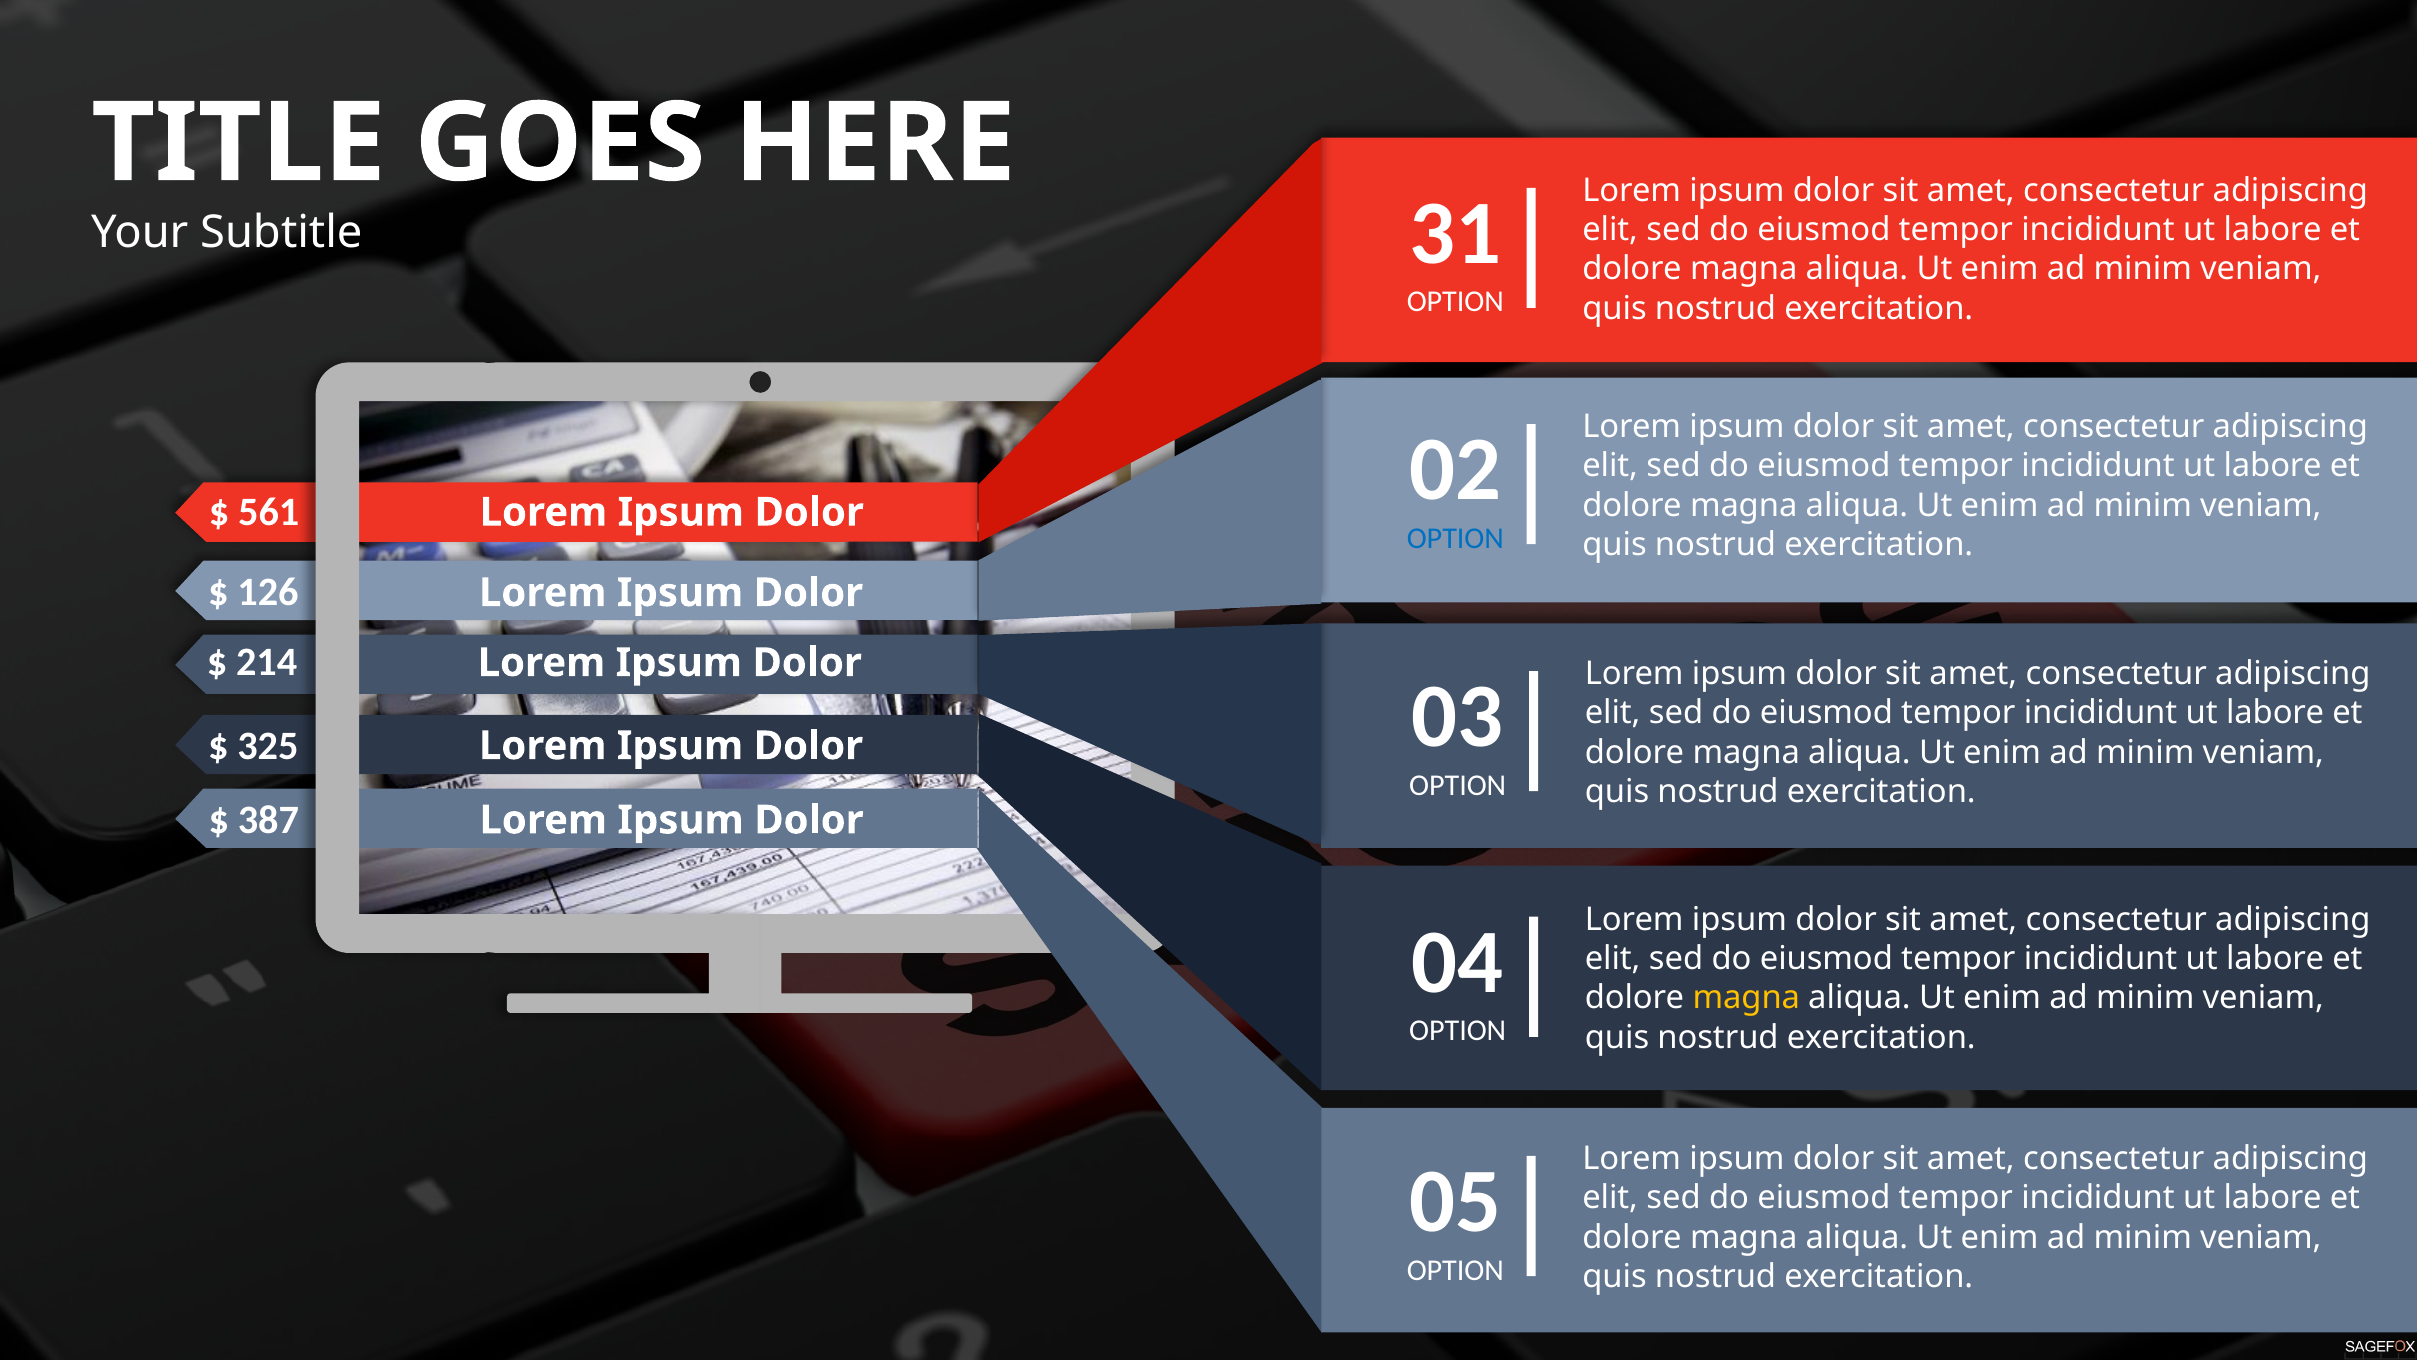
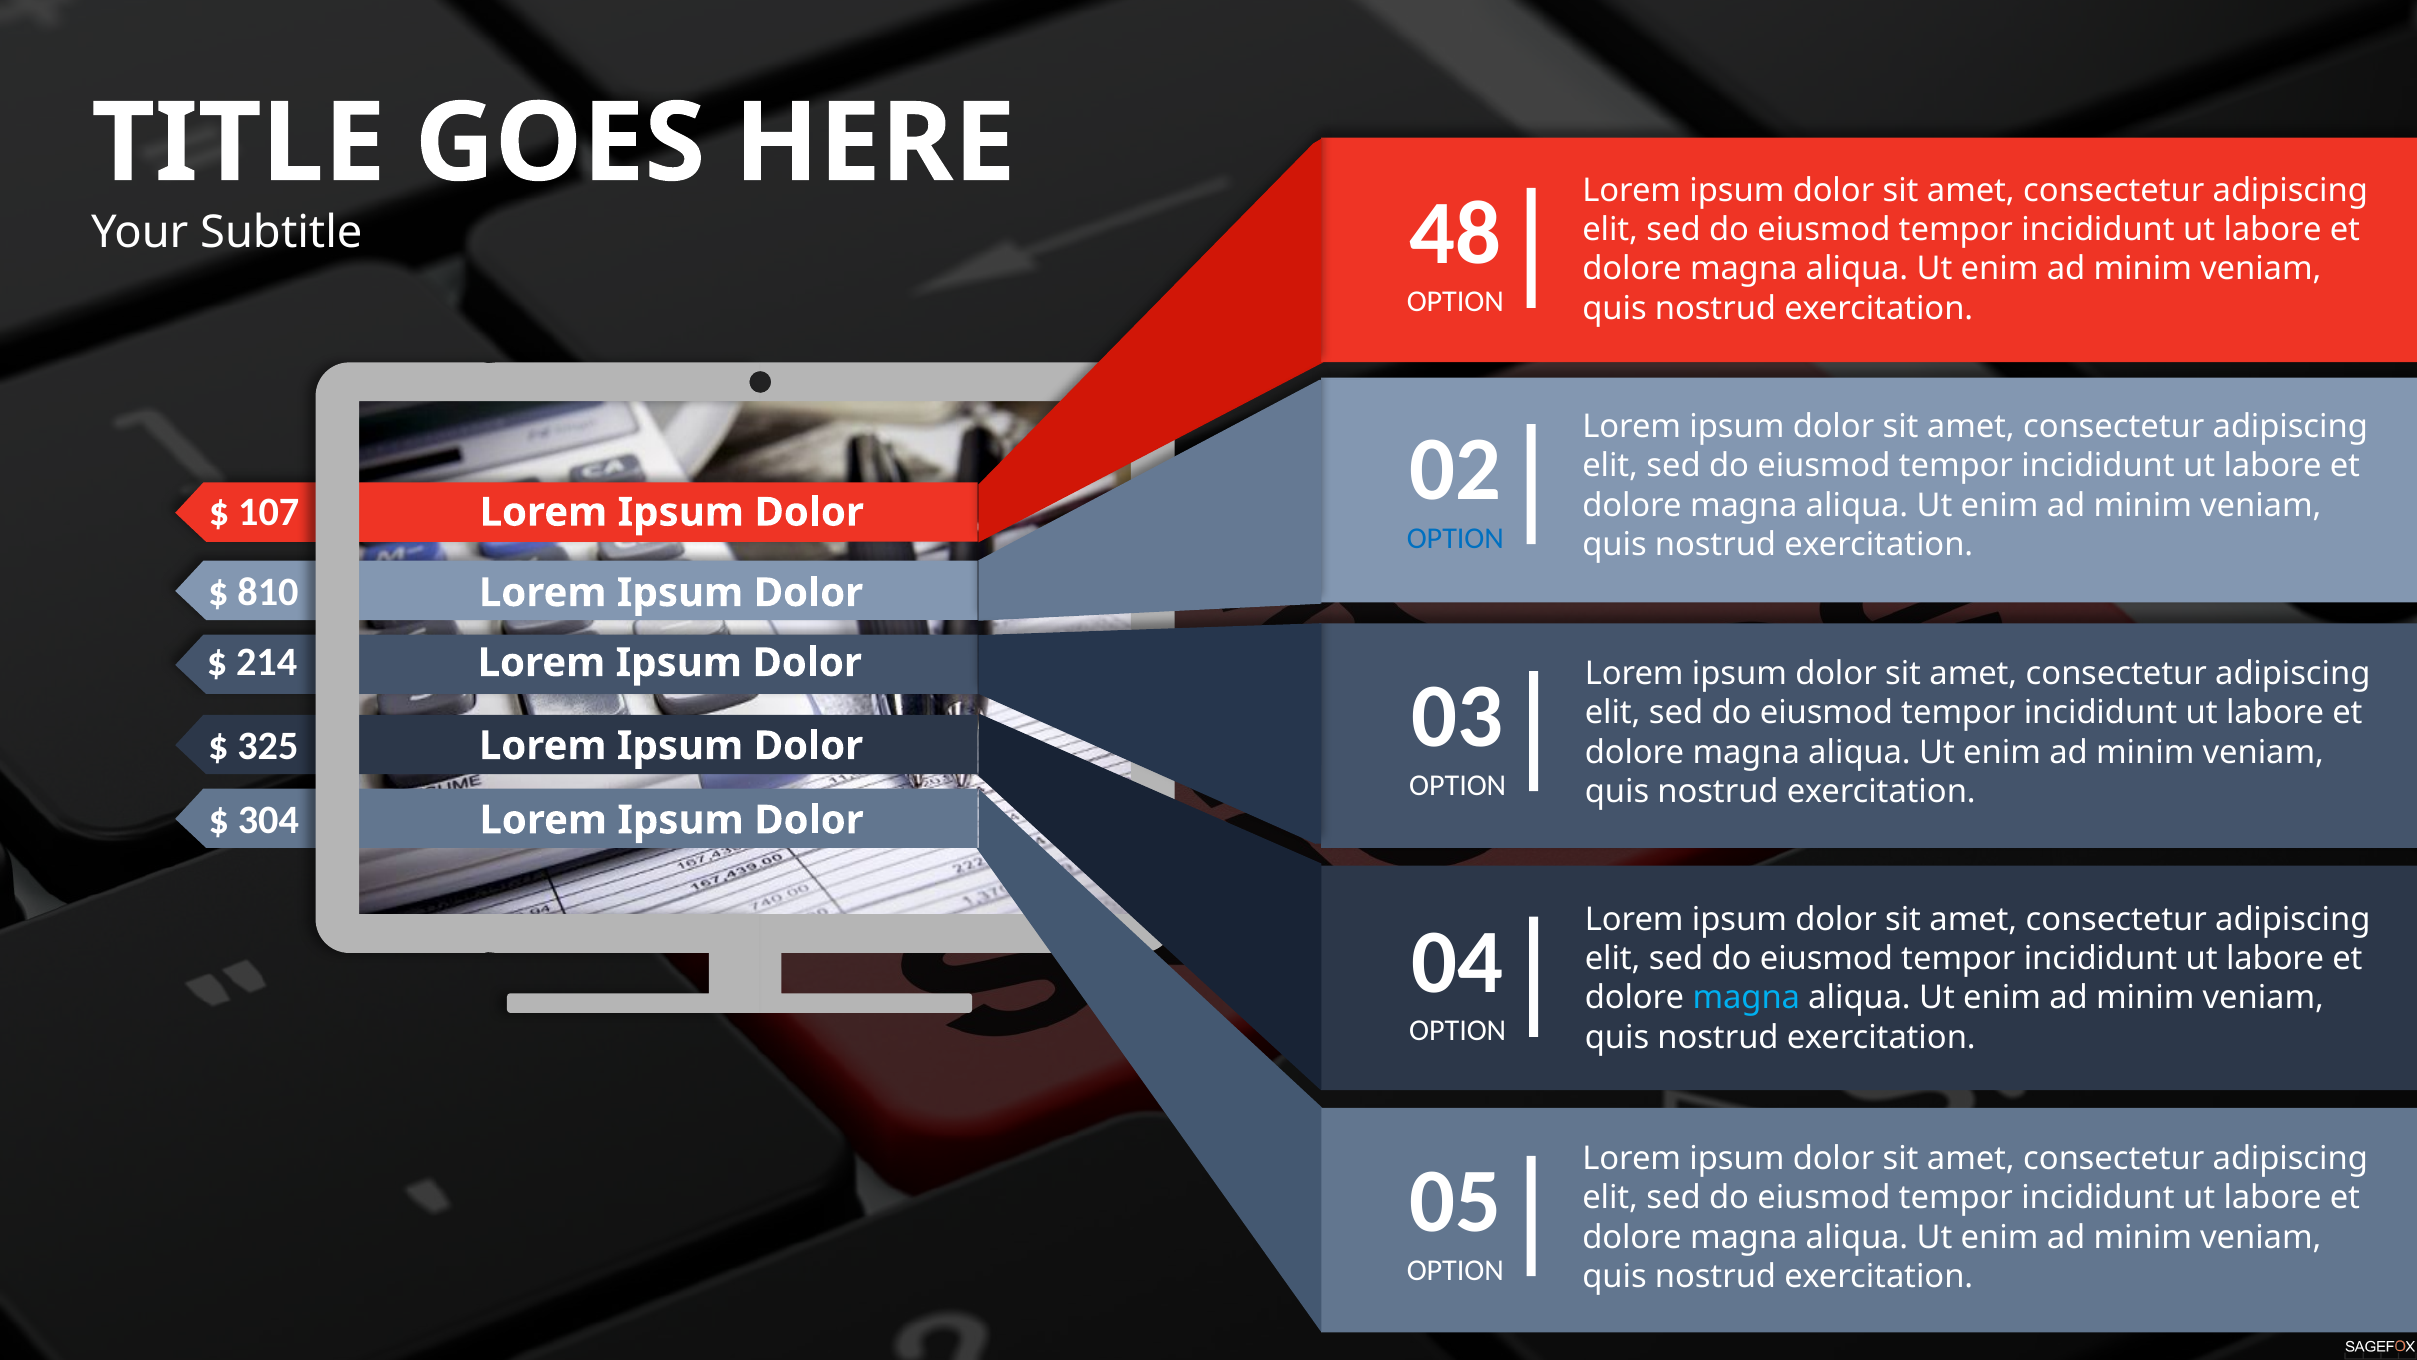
31: 31 -> 48
561: 561 -> 107
126: 126 -> 810
387: 387 -> 304
magna at (1746, 998) colour: yellow -> light blue
